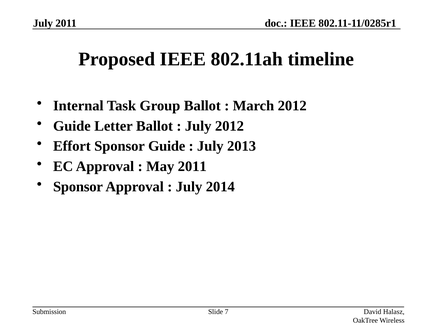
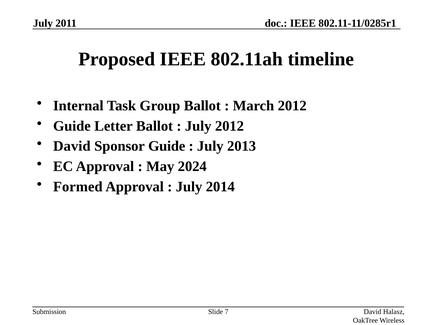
Effort at (72, 146): Effort -> David
May 2011: 2011 -> 2024
Sponsor at (78, 186): Sponsor -> Formed
